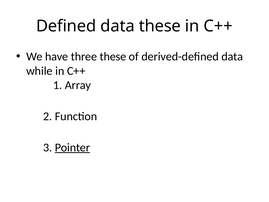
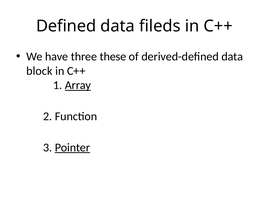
data these: these -> fileds
while: while -> block
Array underline: none -> present
